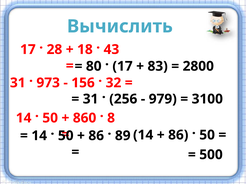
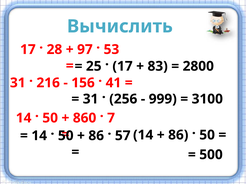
18: 18 -> 97
43: 43 -> 53
80: 80 -> 25
973: 973 -> 216
32: 32 -> 41
979: 979 -> 999
8: 8 -> 7
89: 89 -> 57
